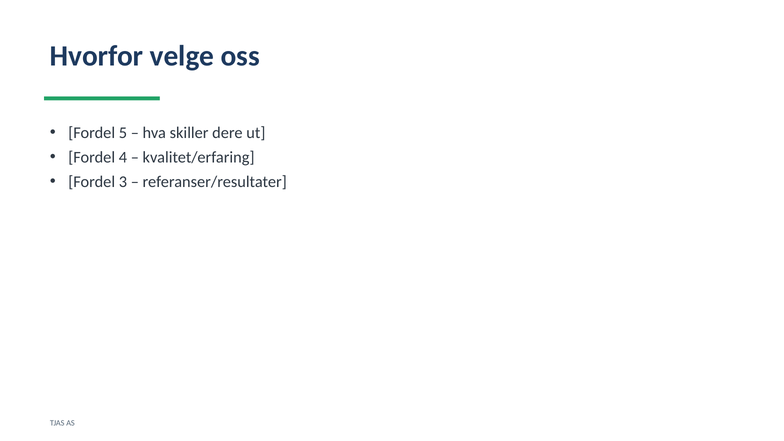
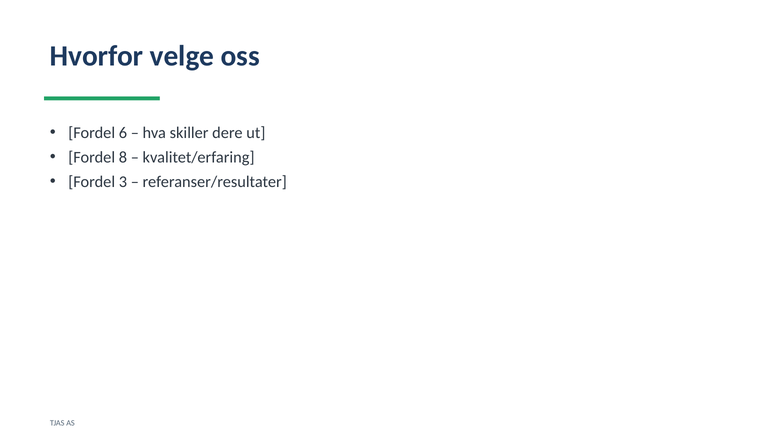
5: 5 -> 6
4: 4 -> 8
